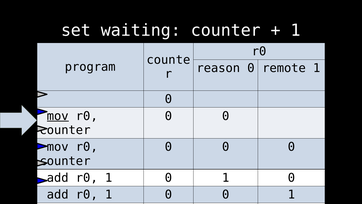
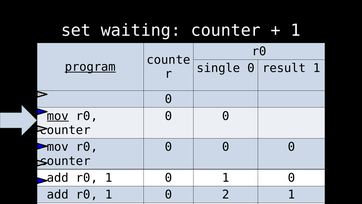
program underline: none -> present
reason: reason -> single
remote: remote -> result
1 0 0: 0 -> 2
